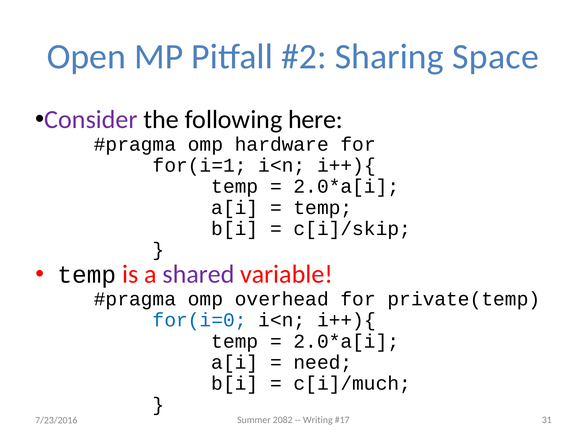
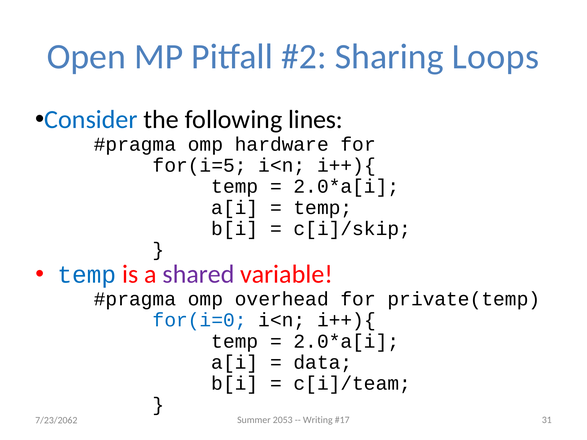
Space: Space -> Loops
Consider colour: purple -> blue
here: here -> lines
for(i=1: for(i=1 -> for(i=5
temp at (87, 275) colour: black -> blue
need: need -> data
c[i]/much: c[i]/much -> c[i]/team
2082: 2082 -> 2053
7/23/2016: 7/23/2016 -> 7/23/2062
